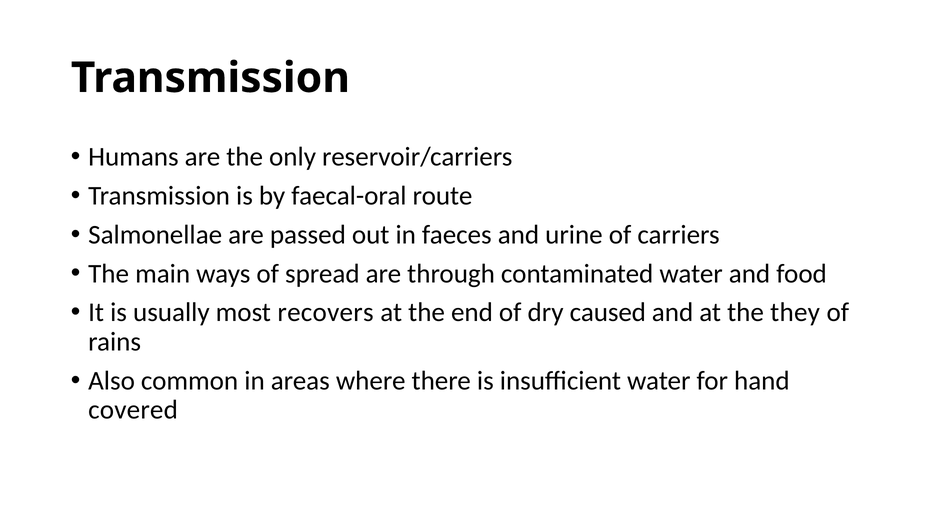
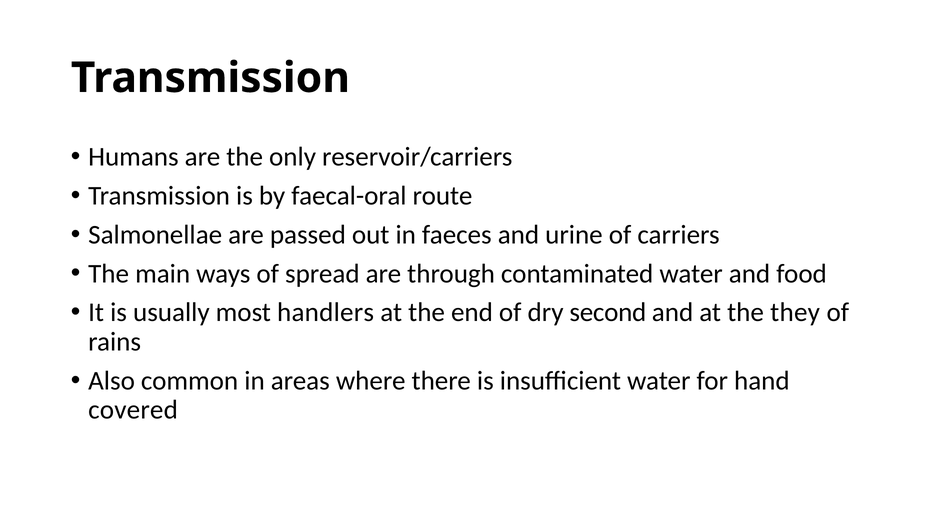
recovers: recovers -> handlers
caused: caused -> second
